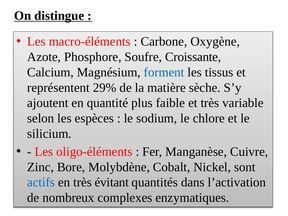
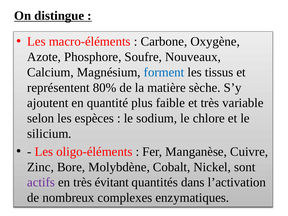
Croissante: Croissante -> Nouveaux
29%: 29% -> 80%
actifs colour: blue -> purple
